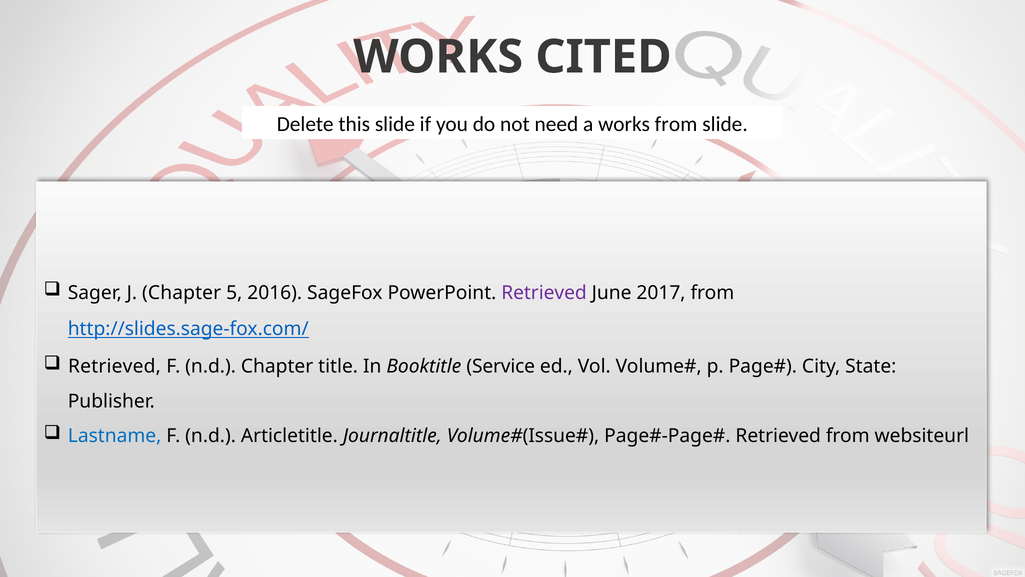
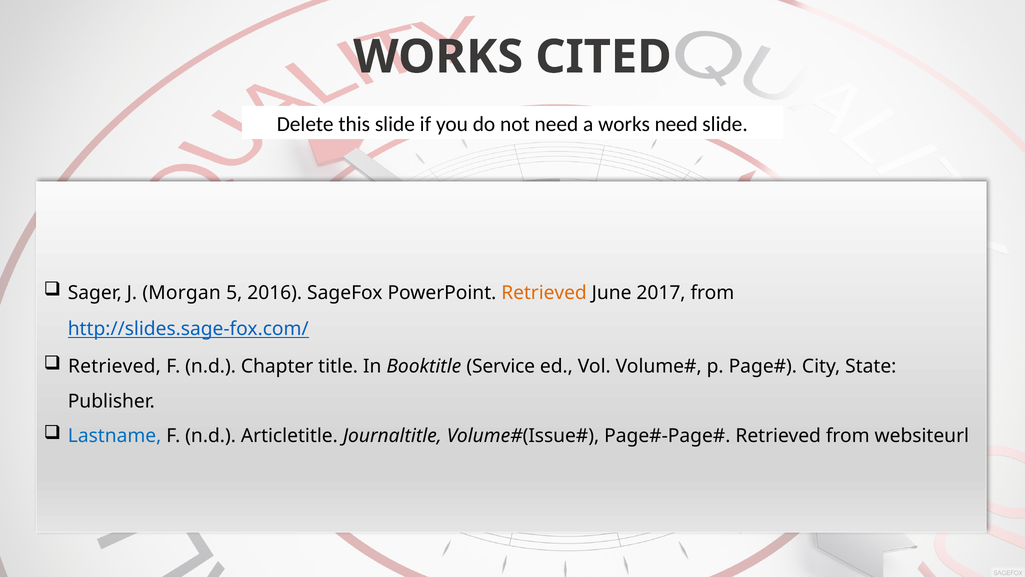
works from: from -> need
J Chapter: Chapter -> Morgan
Retrieved at (544, 293) colour: purple -> orange
